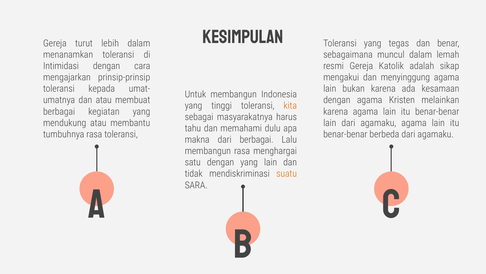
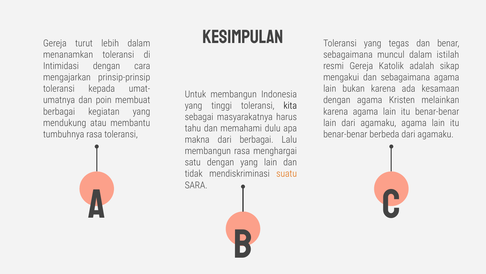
lemah: lemah -> istilah
dan menyinggung: menyinggung -> sebagaimana
dan atau: atau -> poin
kita colour: orange -> black
